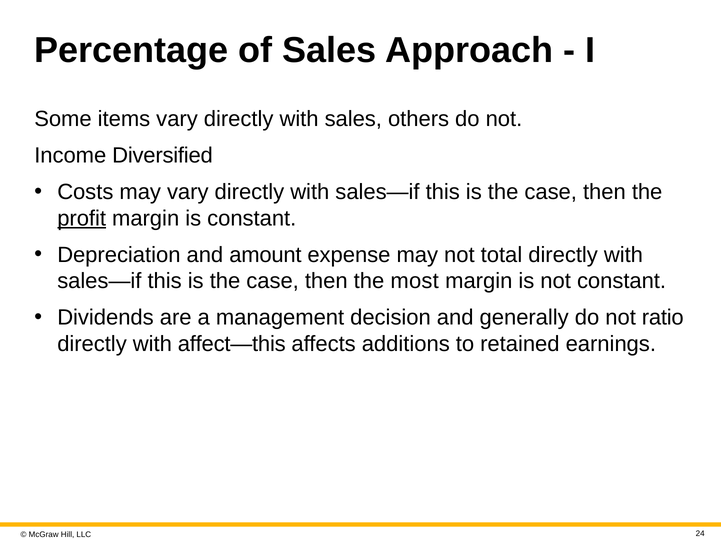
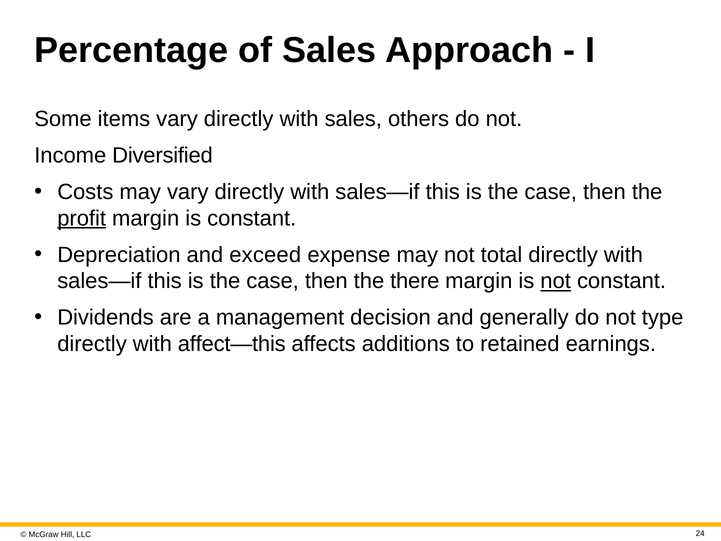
amount: amount -> exceed
most: most -> there
not at (556, 281) underline: none -> present
ratio: ratio -> type
